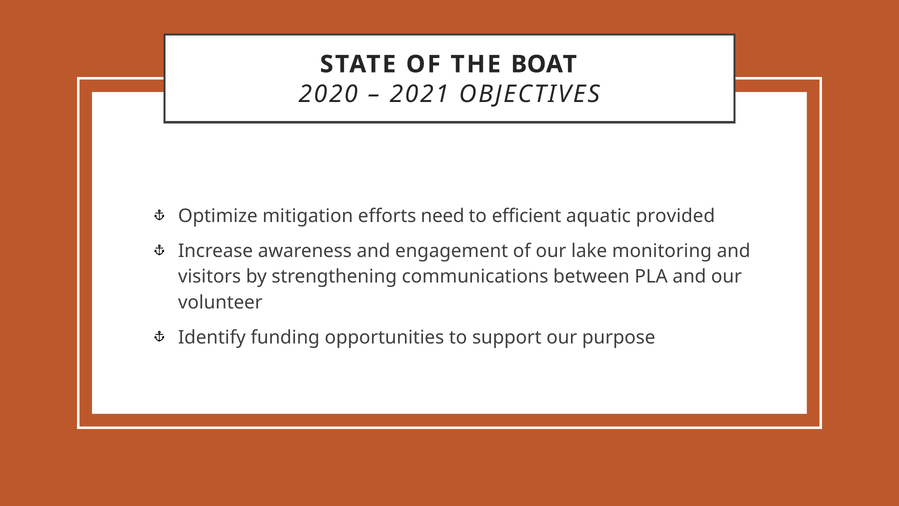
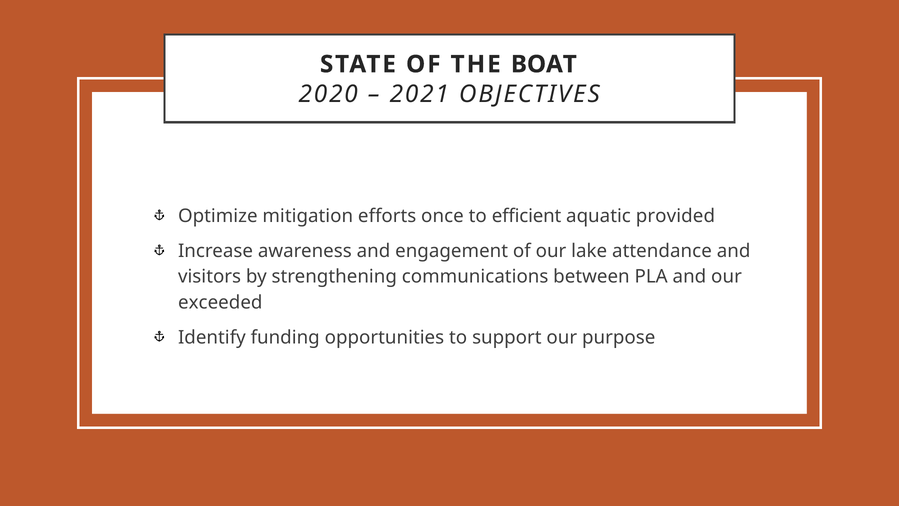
need: need -> once
monitoring: monitoring -> attendance
volunteer: volunteer -> exceeded
